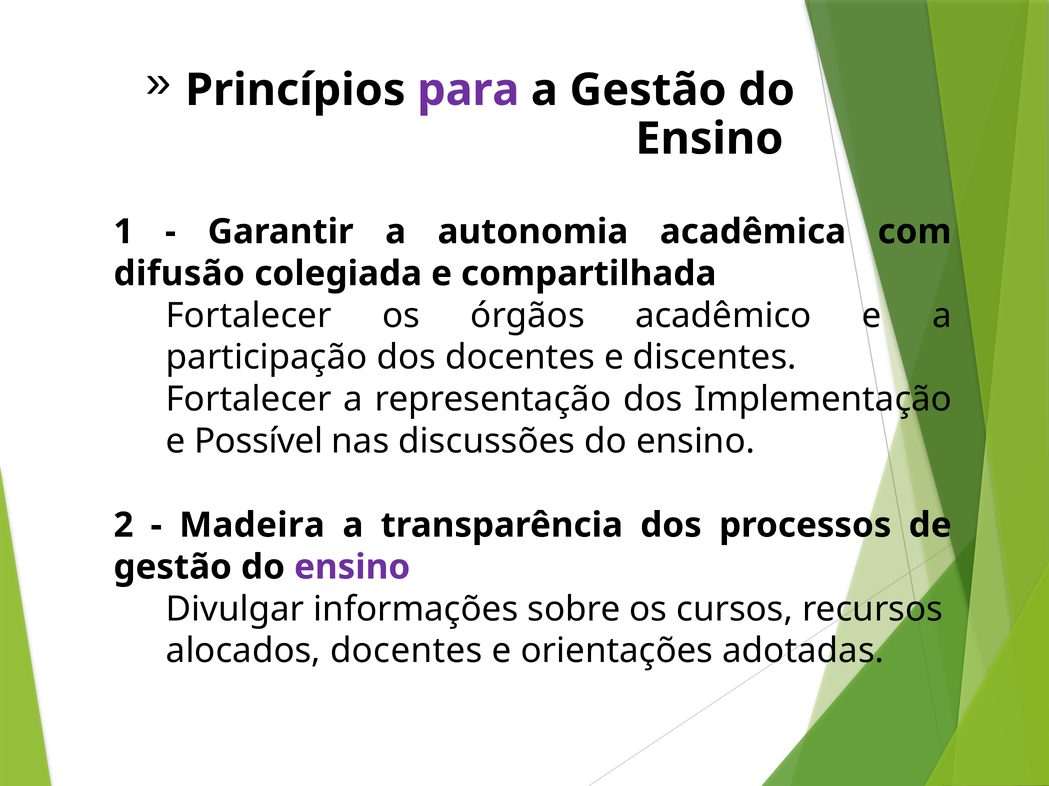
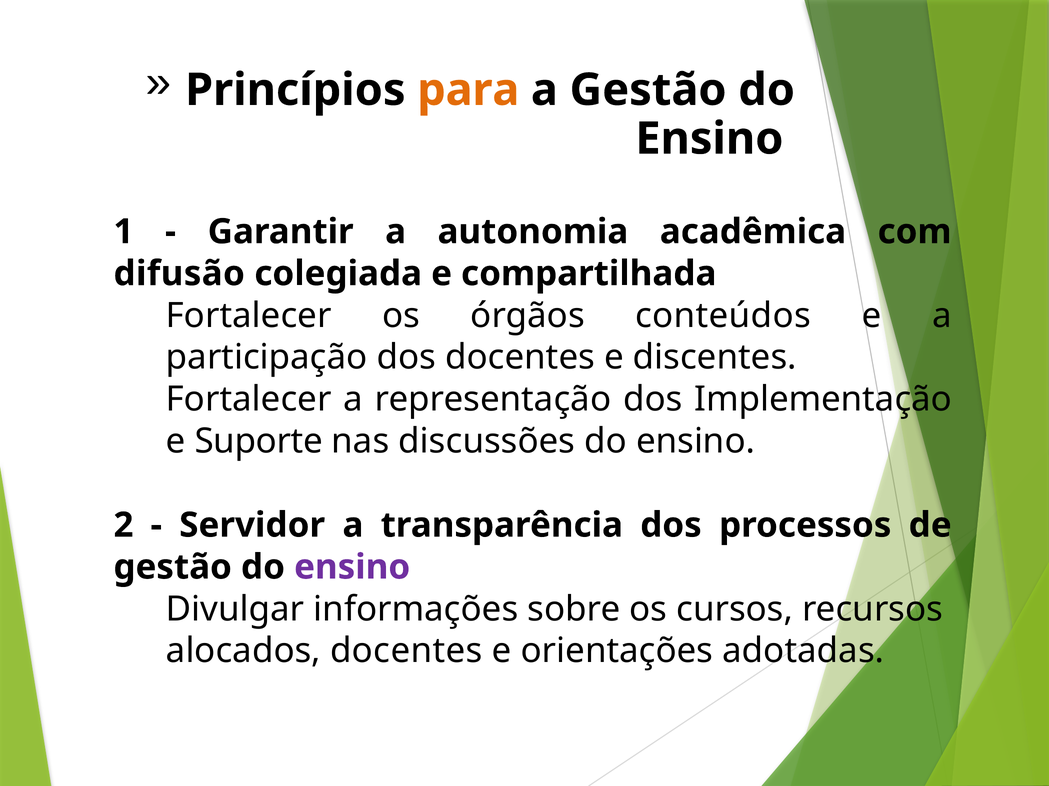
para colour: purple -> orange
acadêmico: acadêmico -> conteúdos
Possível: Possível -> Suporte
Madeira: Madeira -> Servidor
